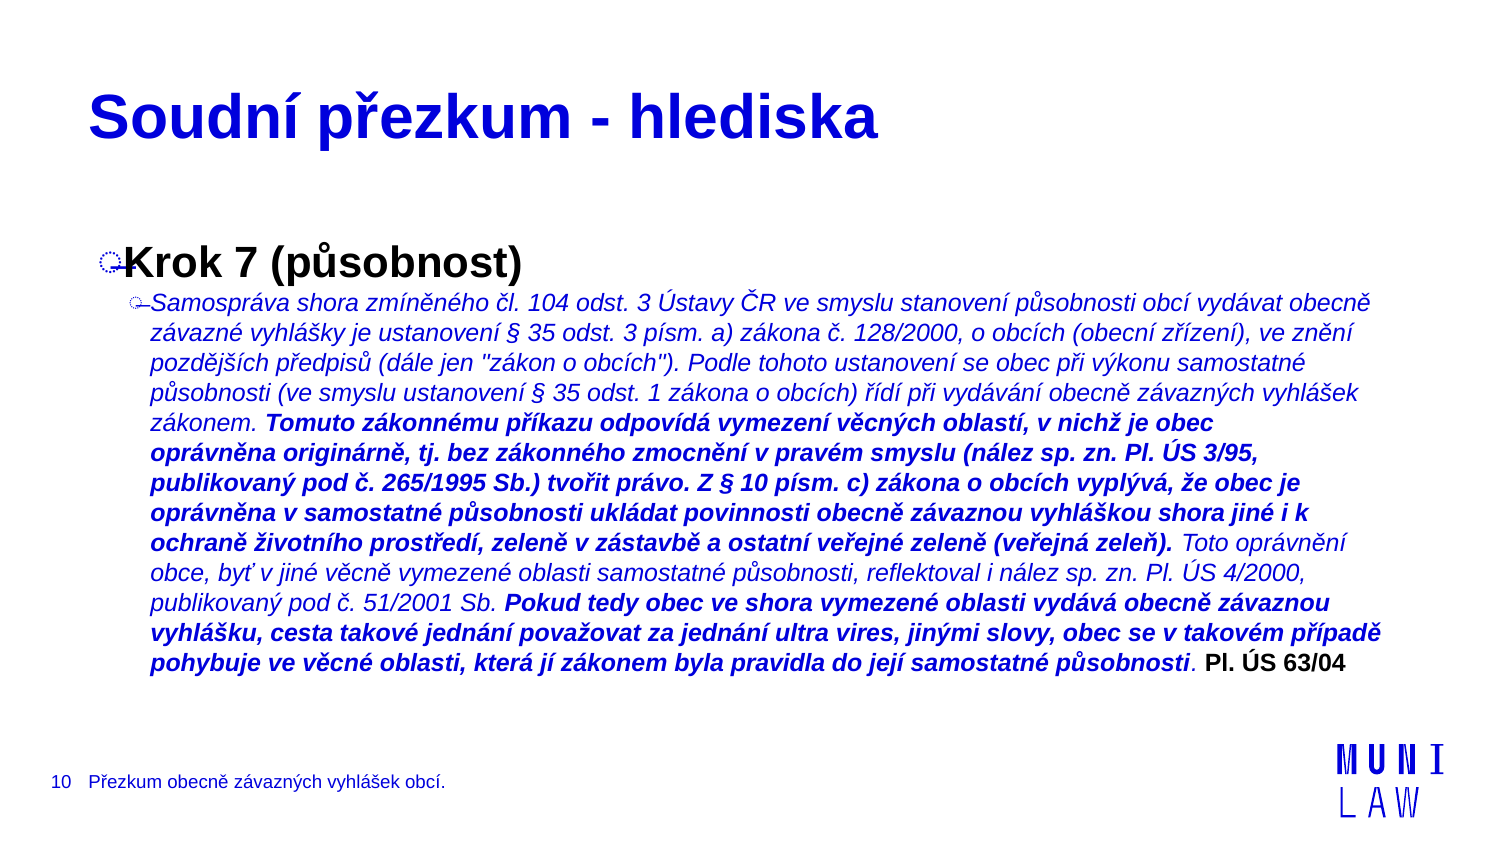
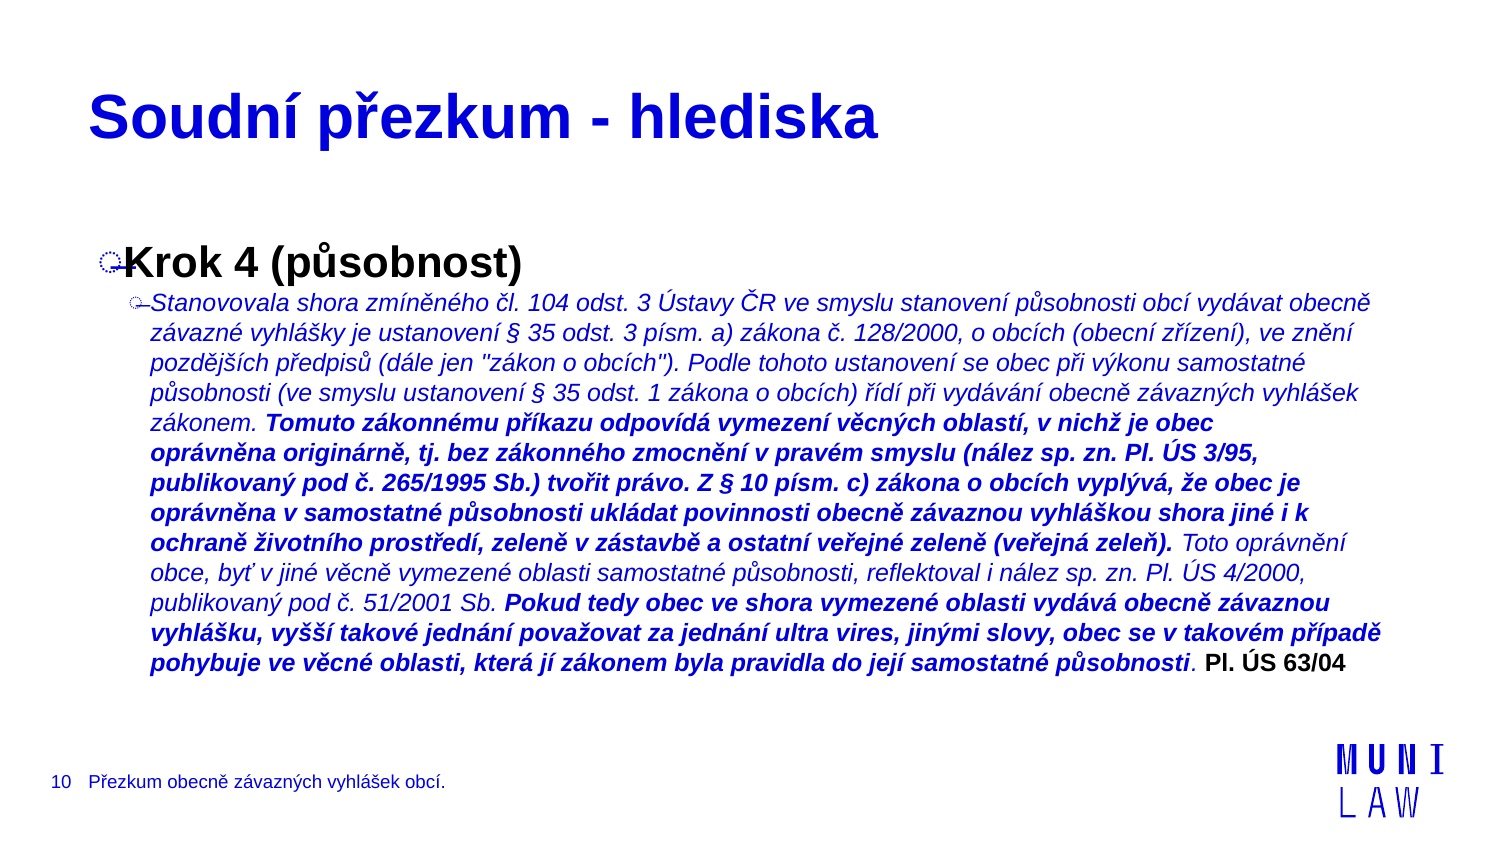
7: 7 -> 4
Samospráva: Samospráva -> Stanovovala
cesta: cesta -> vyšší
